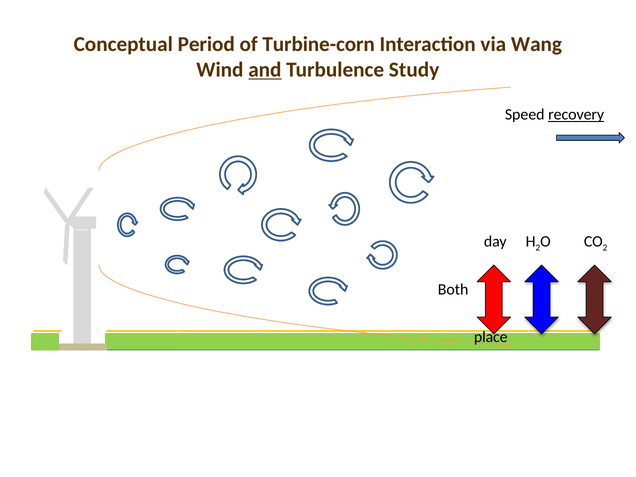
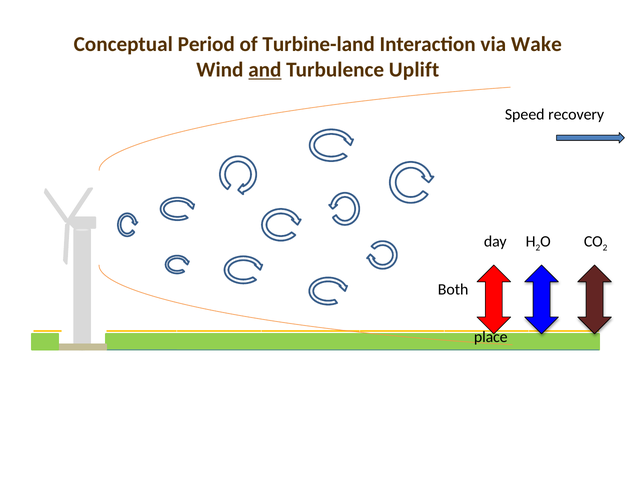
Turbine-corn: Turbine-corn -> Turbine-land
Wang: Wang -> Wake
Study: Study -> Uplift
recovery underline: present -> none
